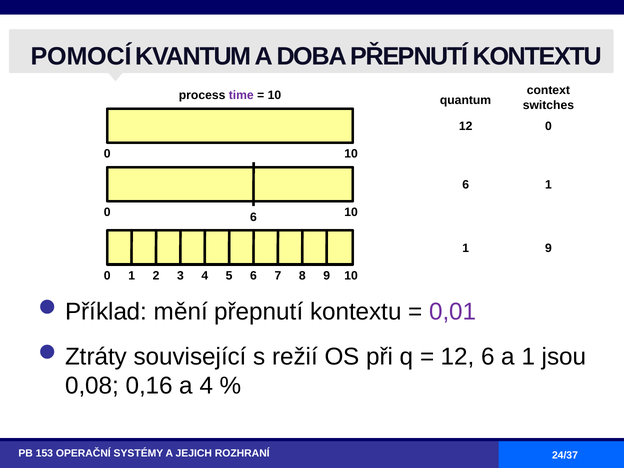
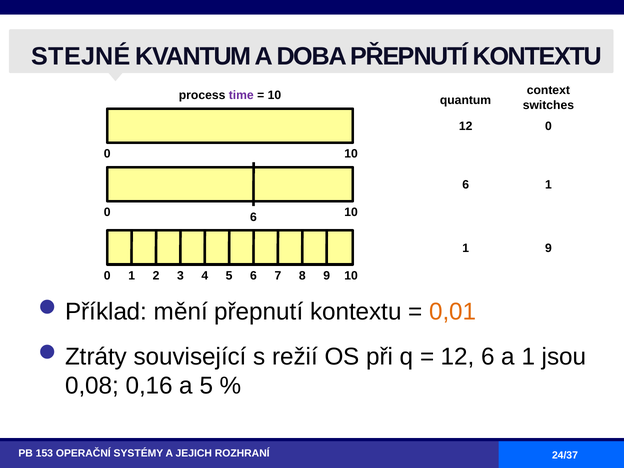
POMOCÍ: POMOCÍ -> STEJNÉ
0,01 colour: purple -> orange
a 4: 4 -> 5
